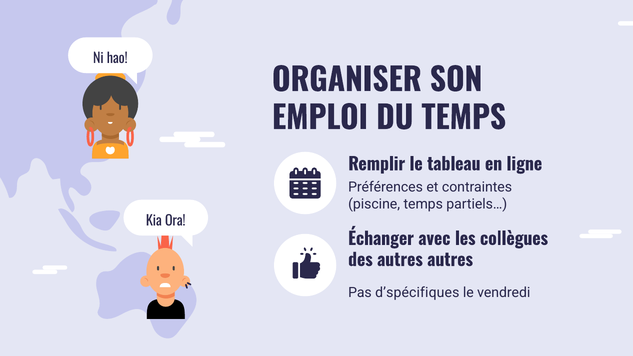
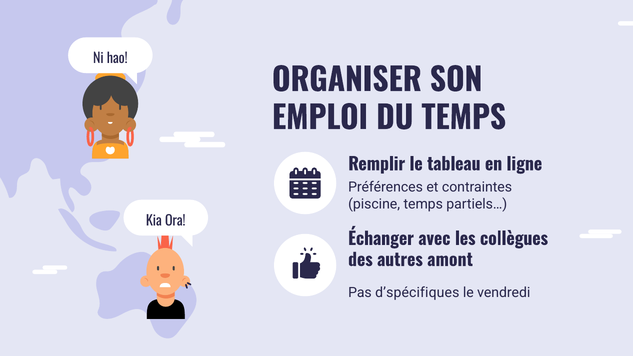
autres autres: autres -> amont
